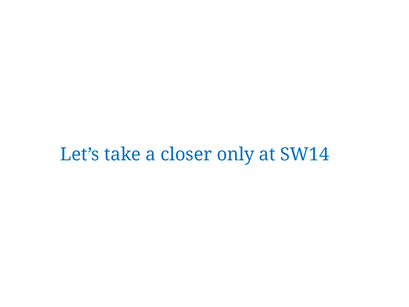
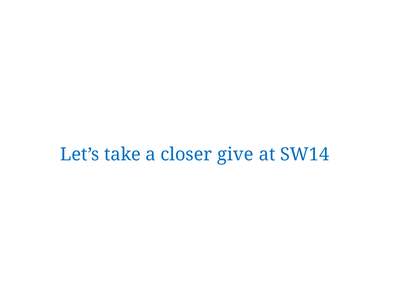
only: only -> give
